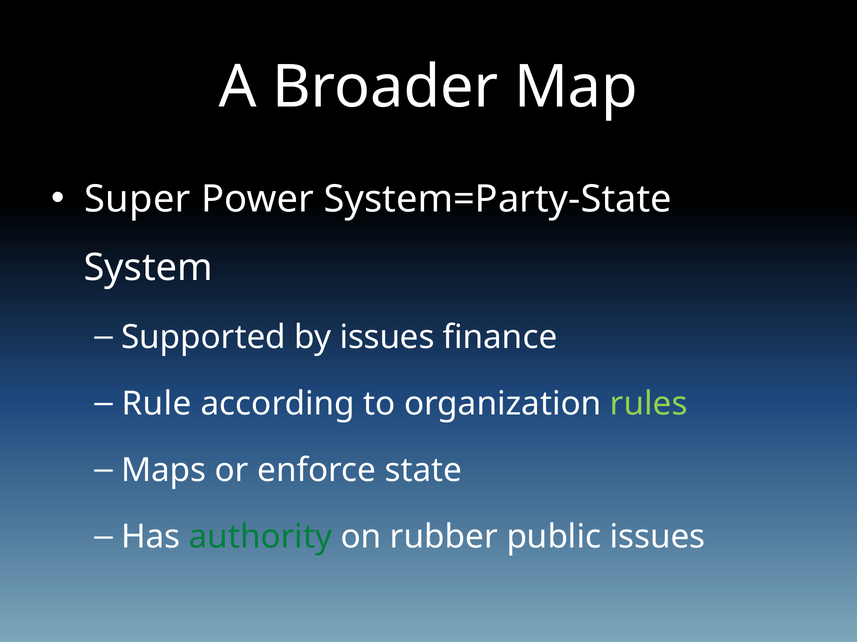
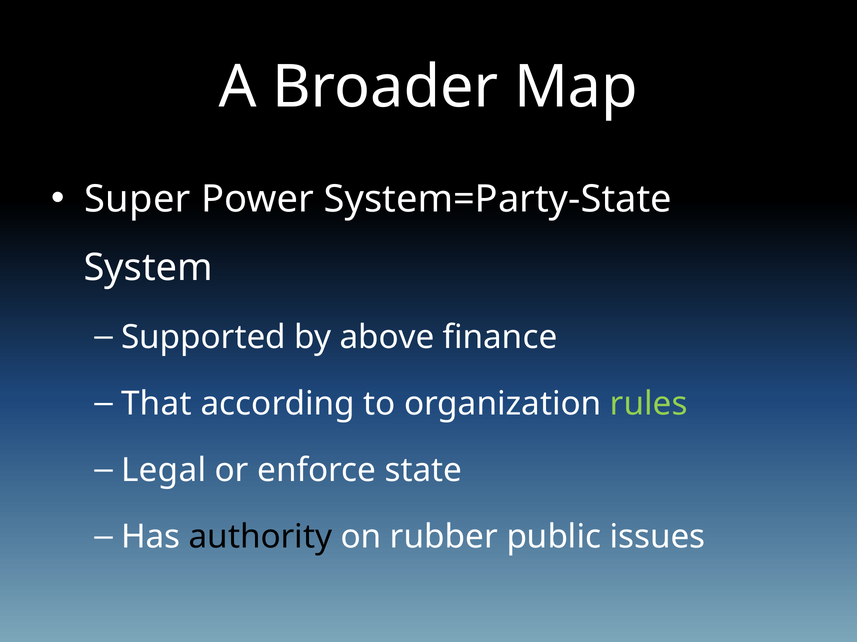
by issues: issues -> above
Rule: Rule -> That
Maps: Maps -> Legal
authority colour: green -> black
